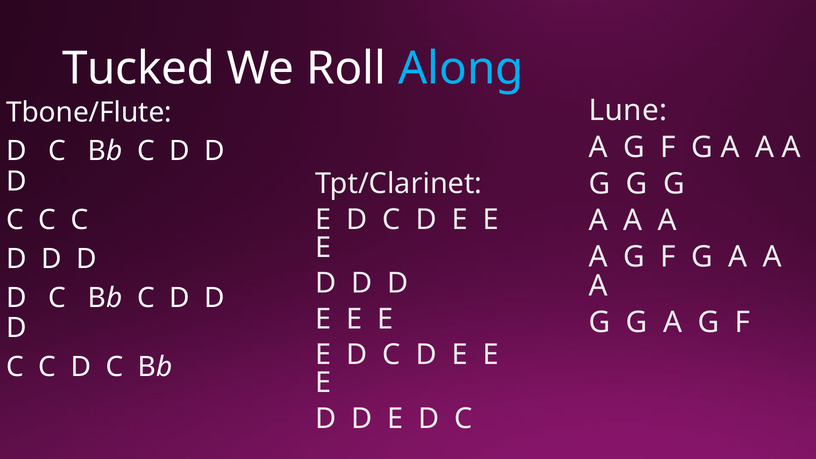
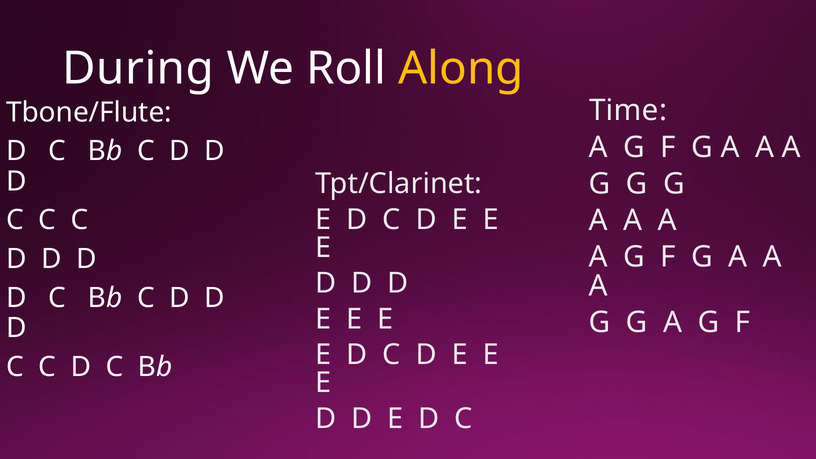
Tucked: Tucked -> During
Along colour: light blue -> yellow
Lune: Lune -> Time
